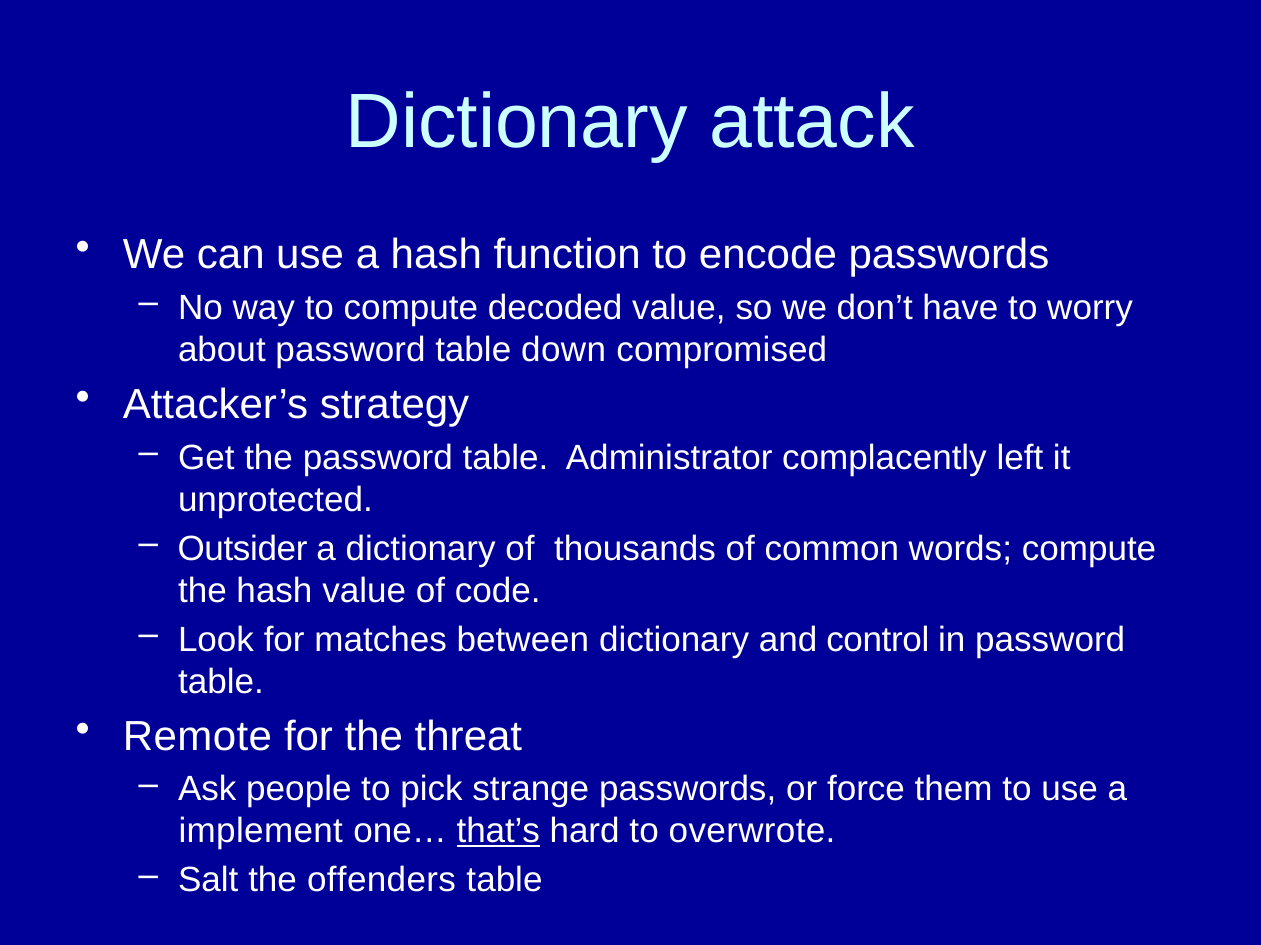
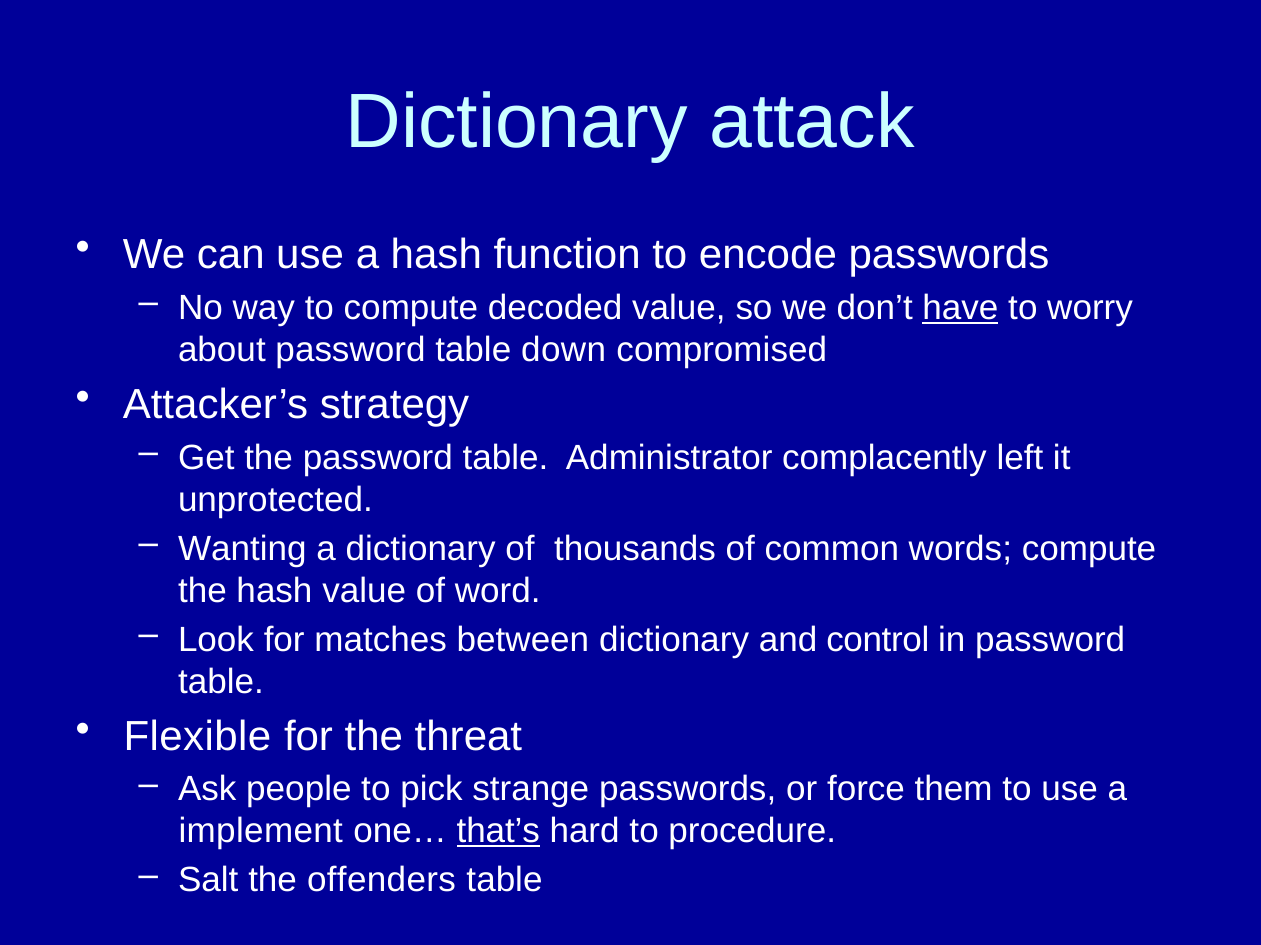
have underline: none -> present
Outsider: Outsider -> Wanting
code: code -> word
Remote: Remote -> Flexible
overwrote: overwrote -> procedure
